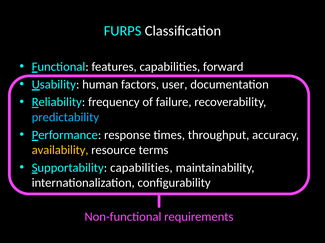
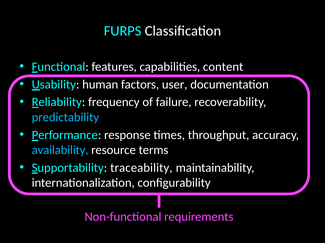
forward: forward -> content
availability colour: yellow -> light blue
Supportability capabilities: capabilities -> traceability
